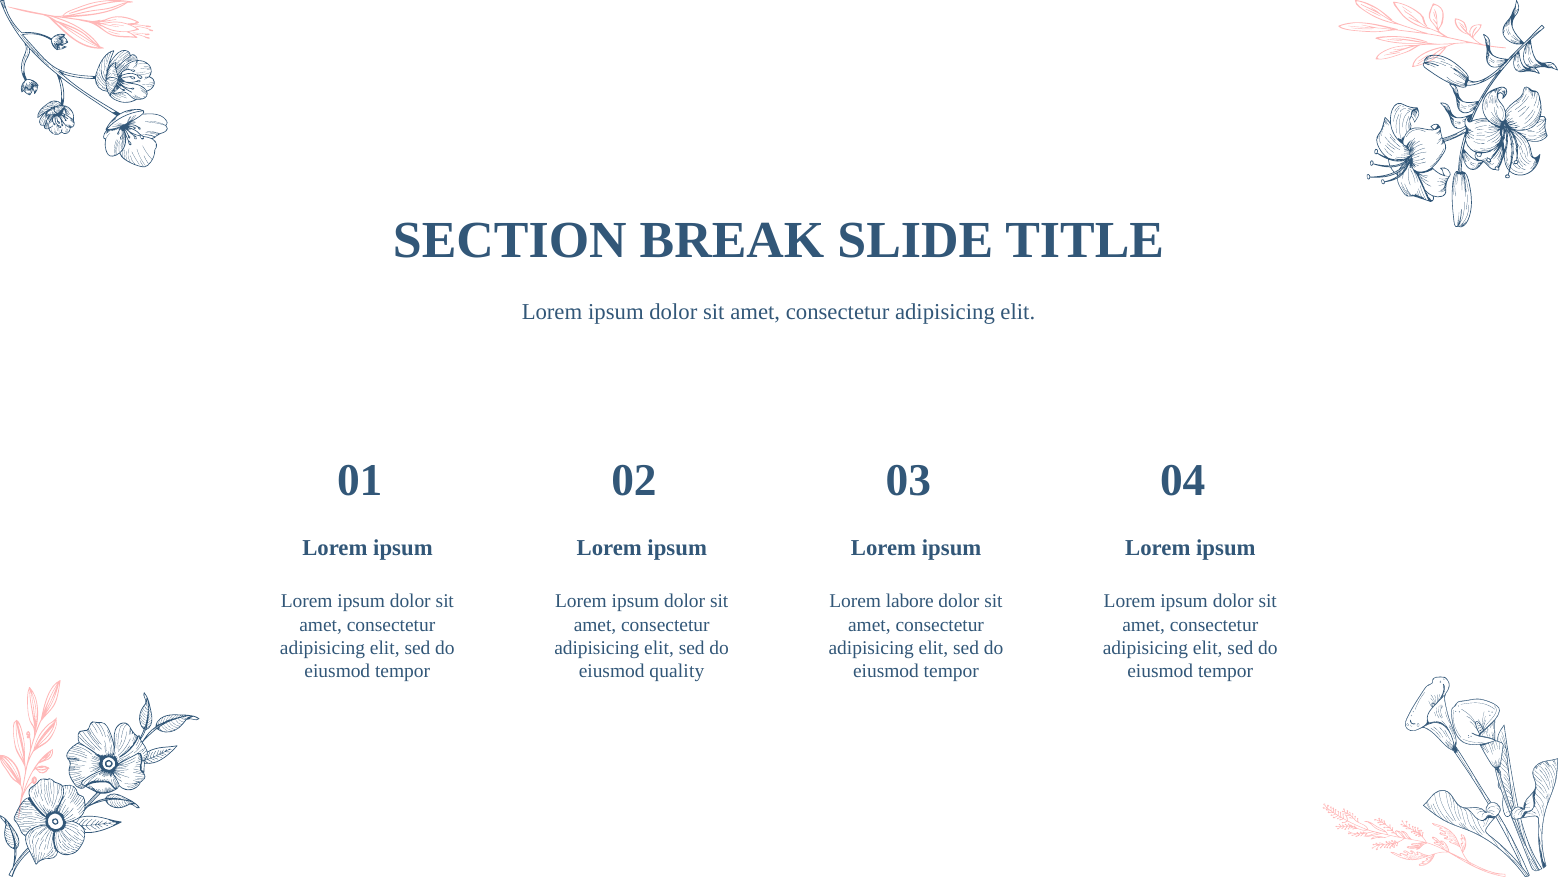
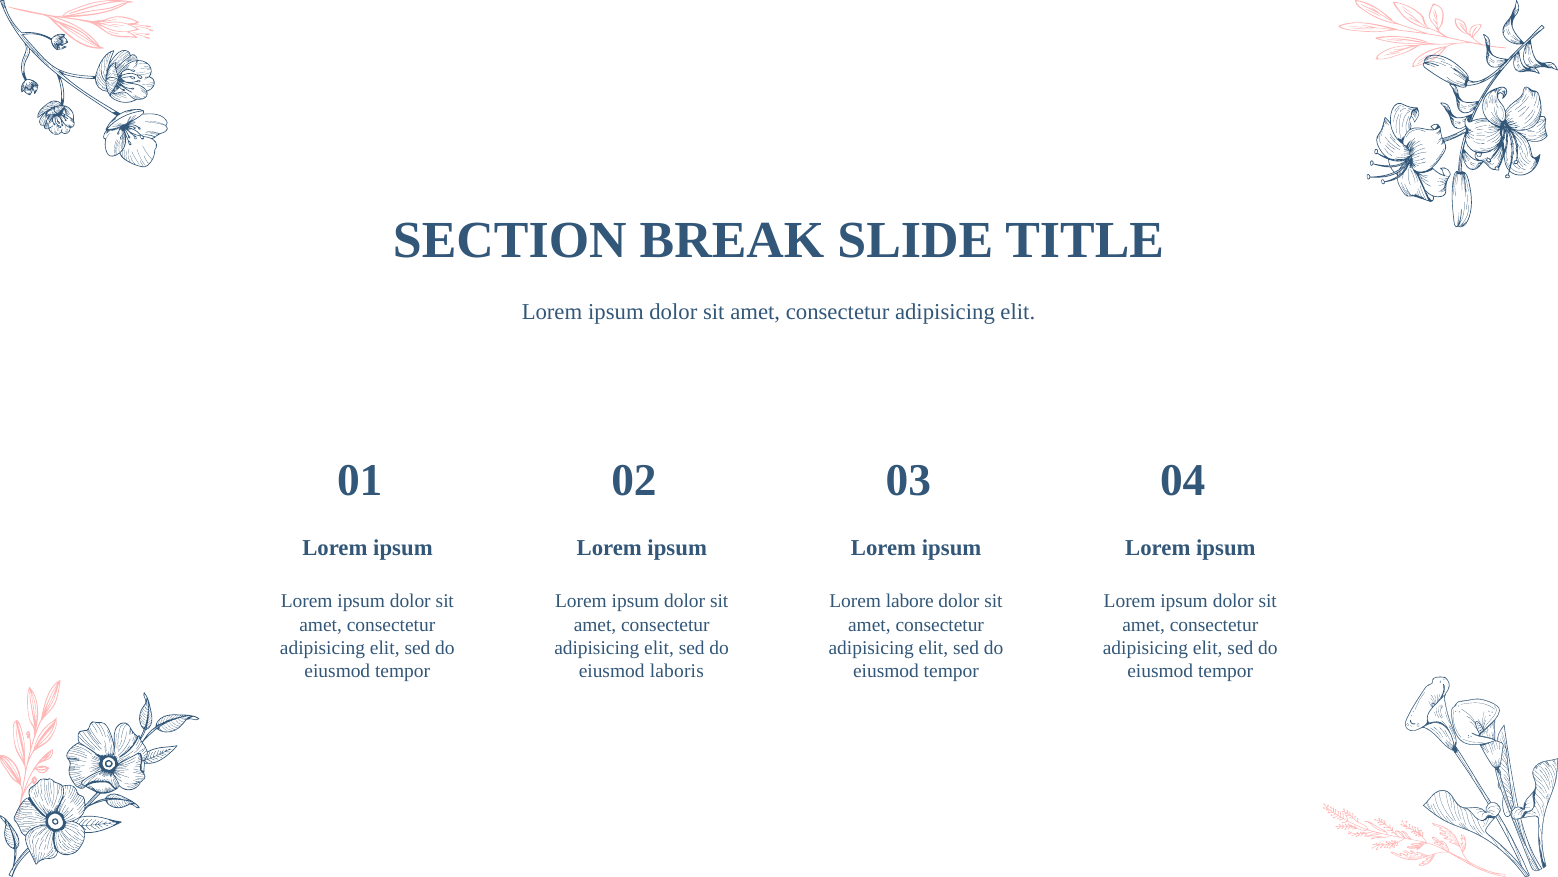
quality: quality -> laboris
